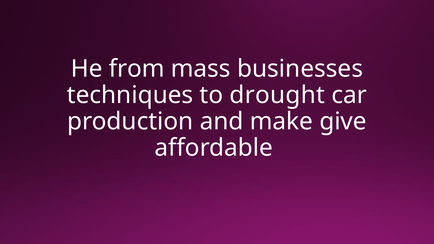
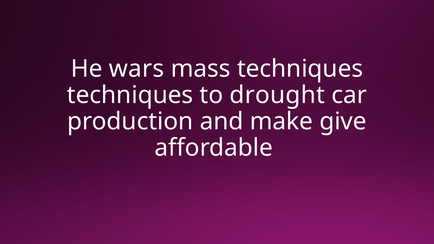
from: from -> wars
mass businesses: businesses -> techniques
